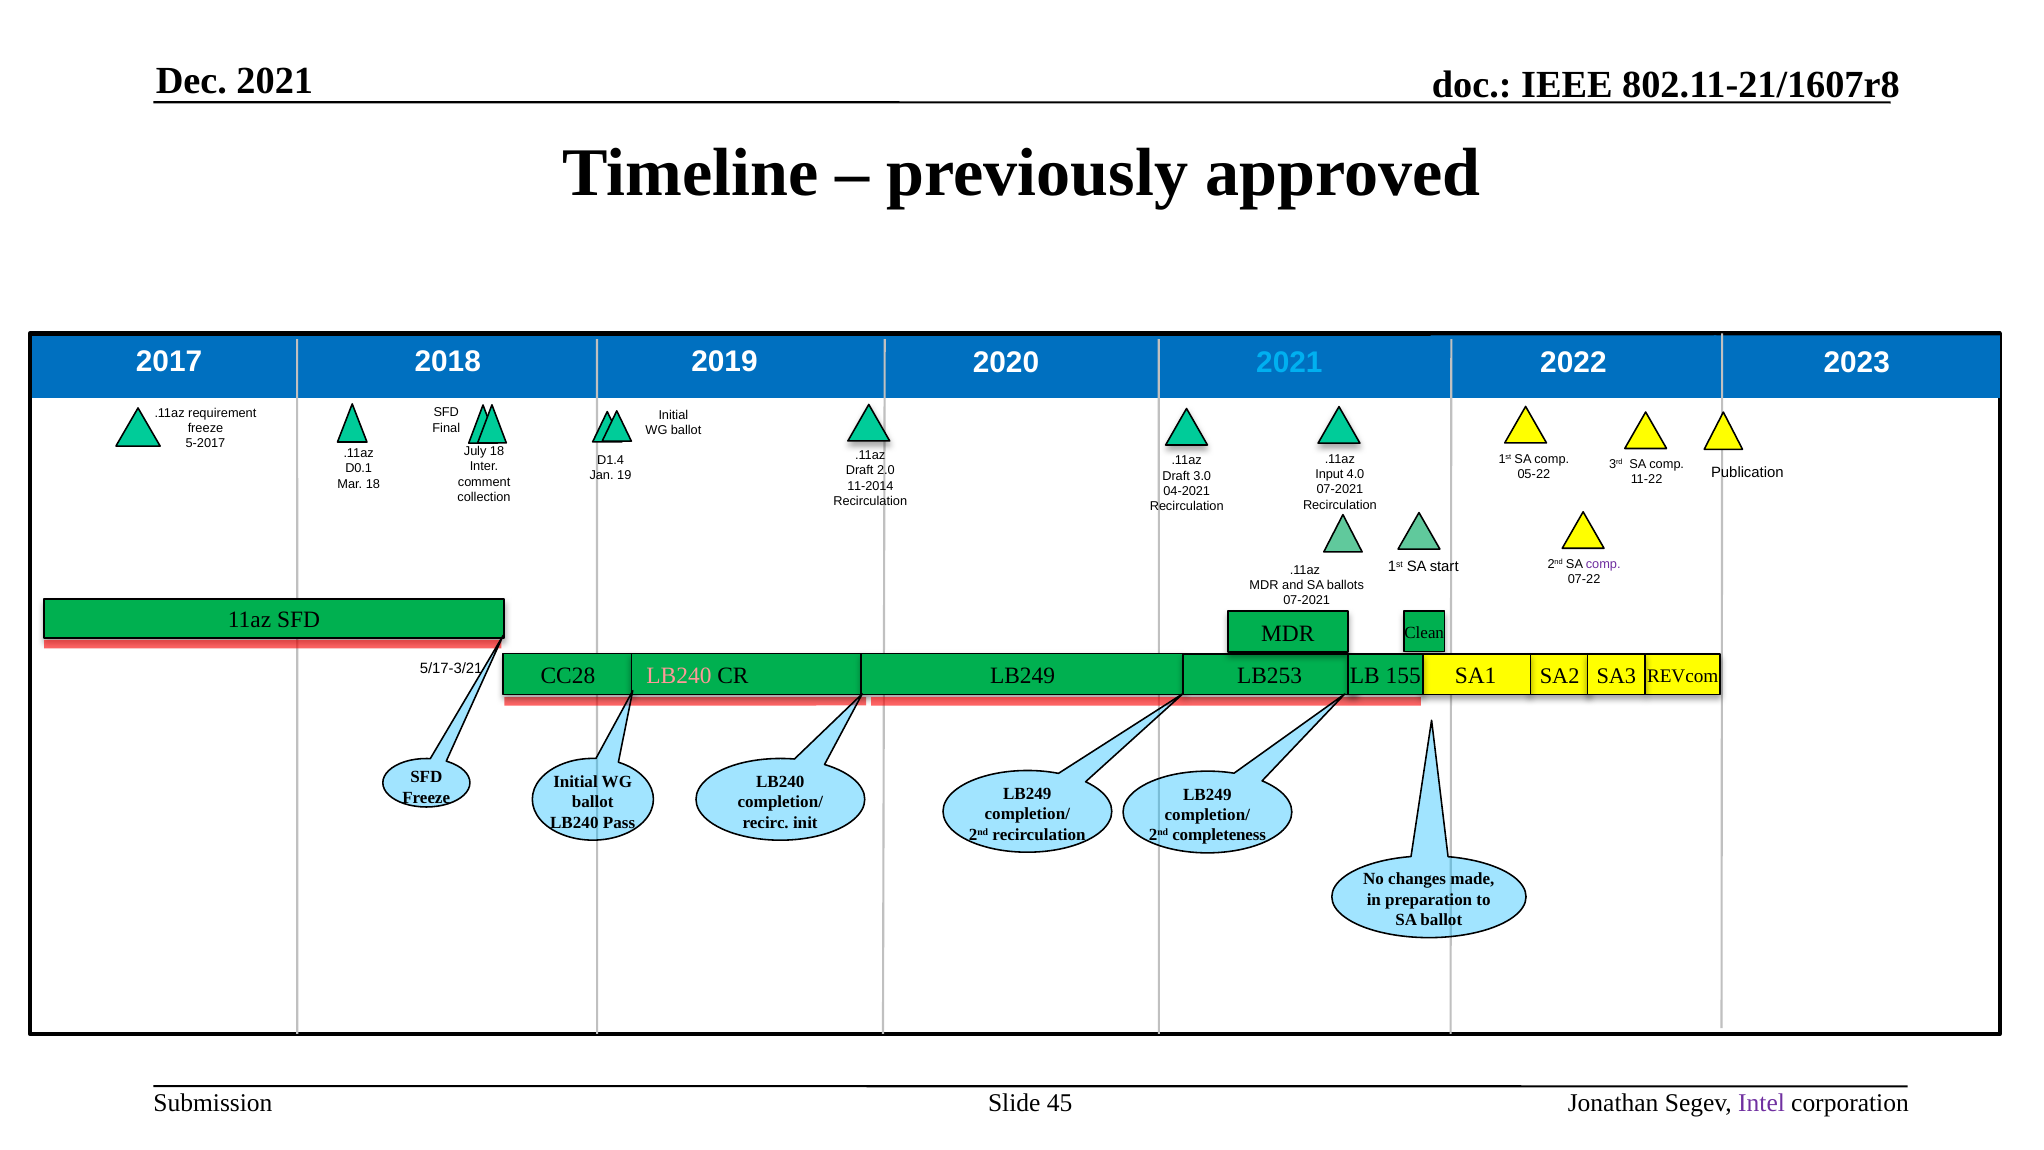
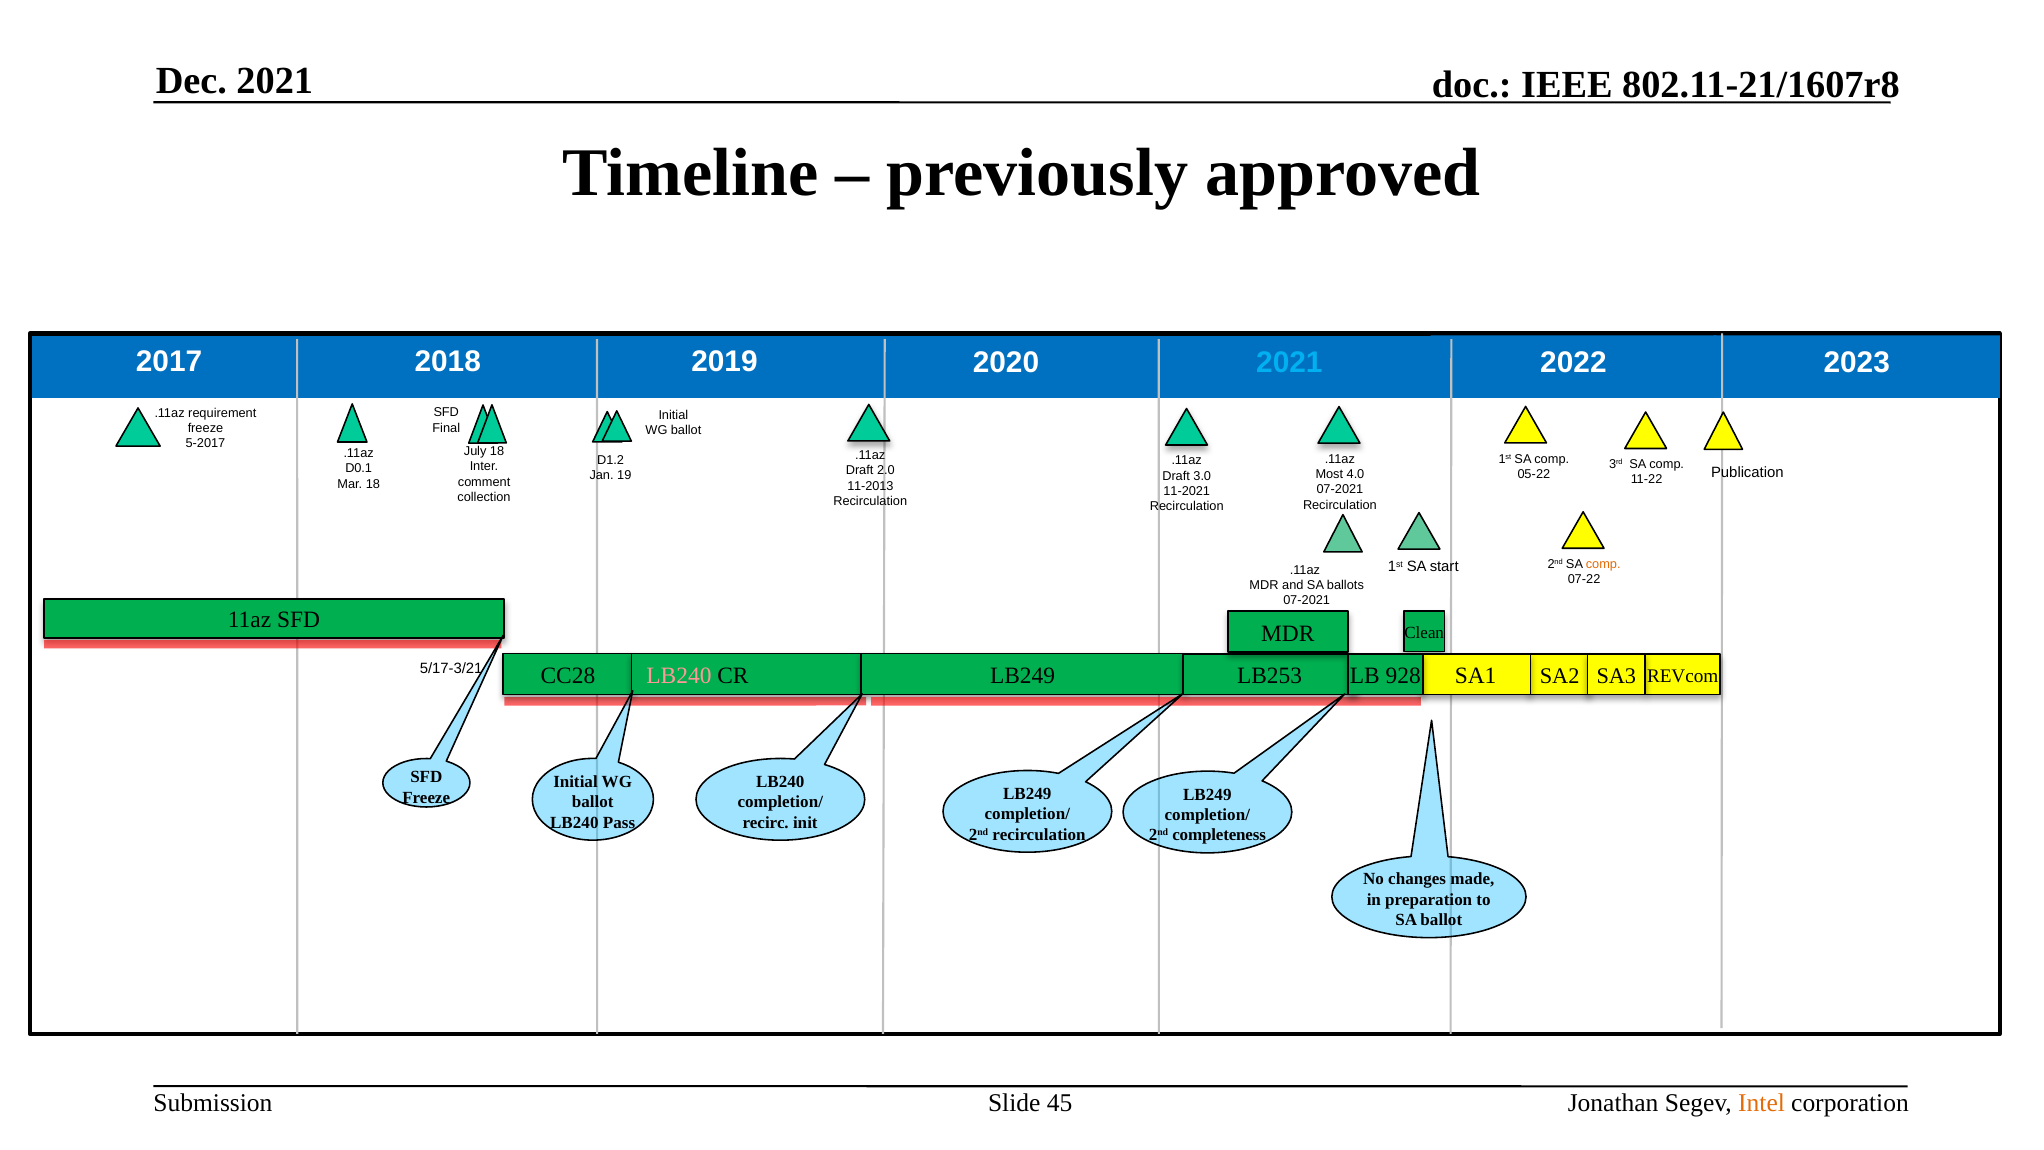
D1.4: D1.4 -> D1.2
Input: Input -> Most
11-2014: 11-2014 -> 11-2013
04-2021: 04-2021 -> 11-2021
comp at (1603, 564) colour: purple -> orange
155: 155 -> 928
Intel colour: purple -> orange
